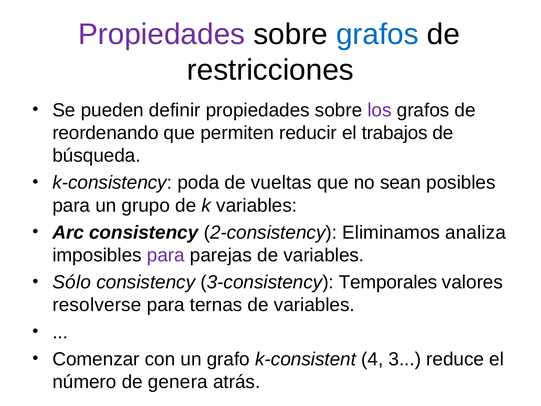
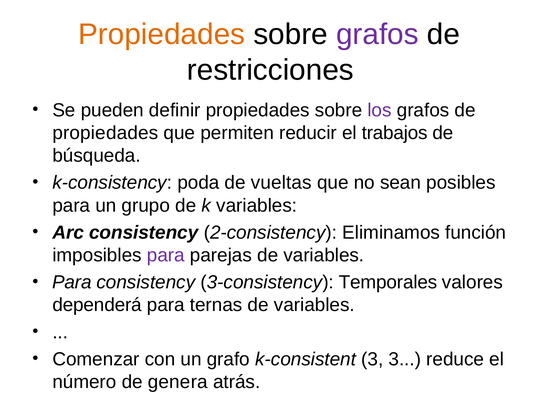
Propiedades at (162, 34) colour: purple -> orange
grafos at (377, 34) colour: blue -> purple
reordenando at (105, 133): reordenando -> propiedades
analiza: analiza -> función
Sólo at (72, 282): Sólo -> Para
resolverse: resolverse -> dependerá
k-consistent 4: 4 -> 3
